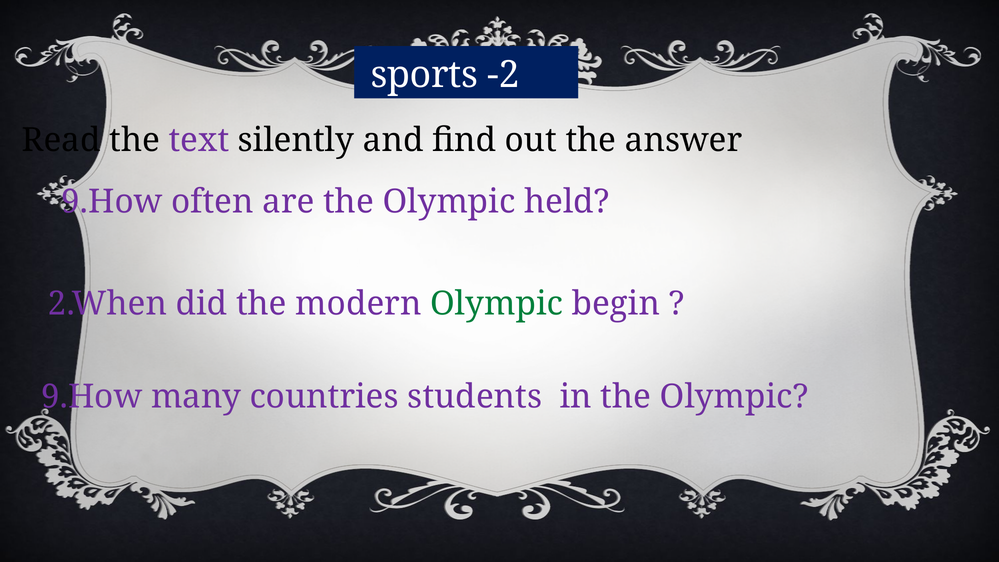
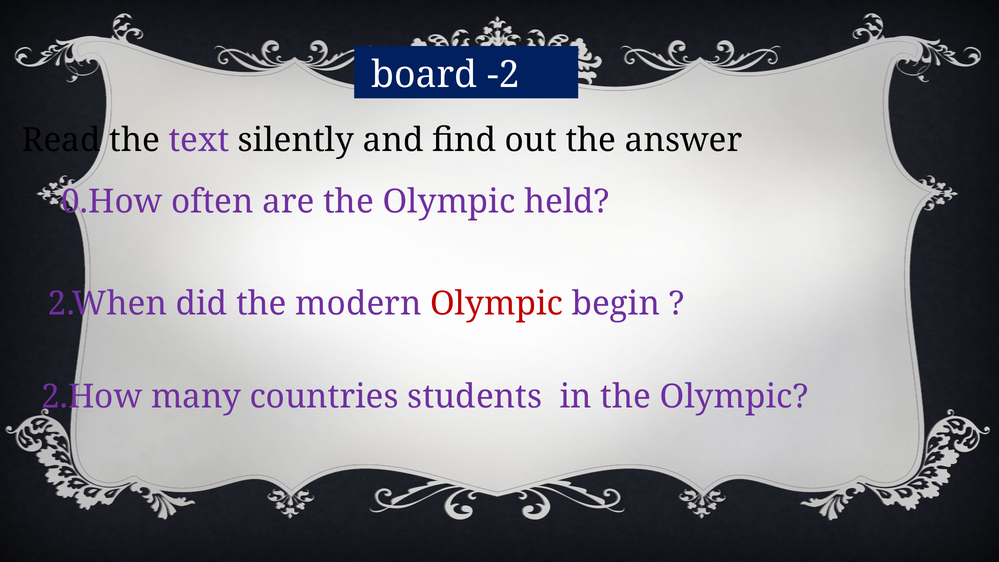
sports: sports -> board
9.How at (112, 202): 9.How -> 0.How
Olympic at (497, 303) colour: green -> red
9.How at (92, 397): 9.How -> 2.How
